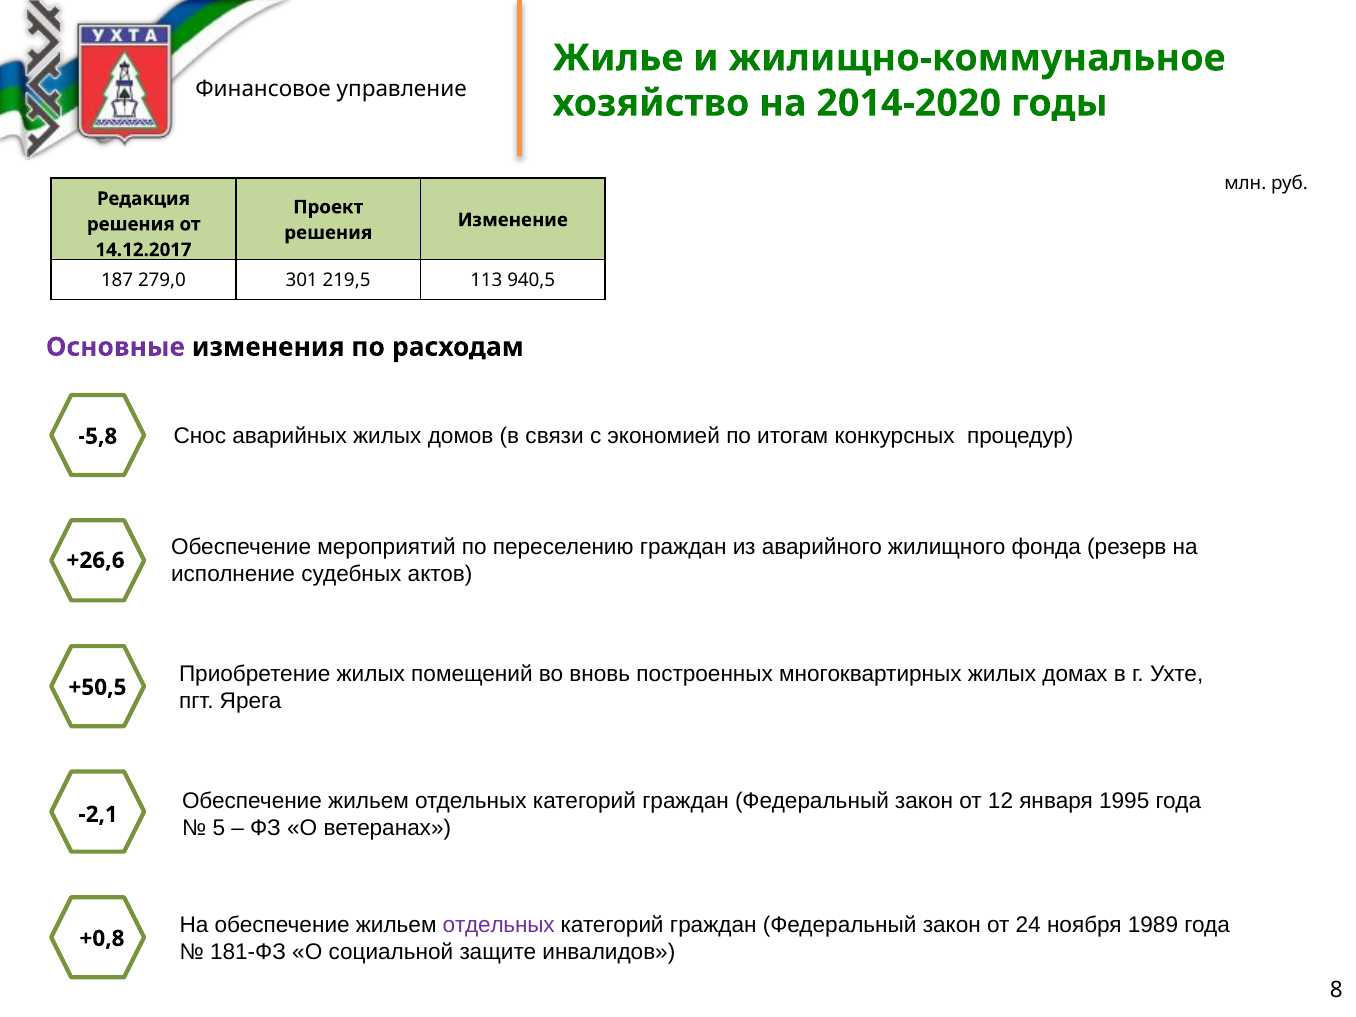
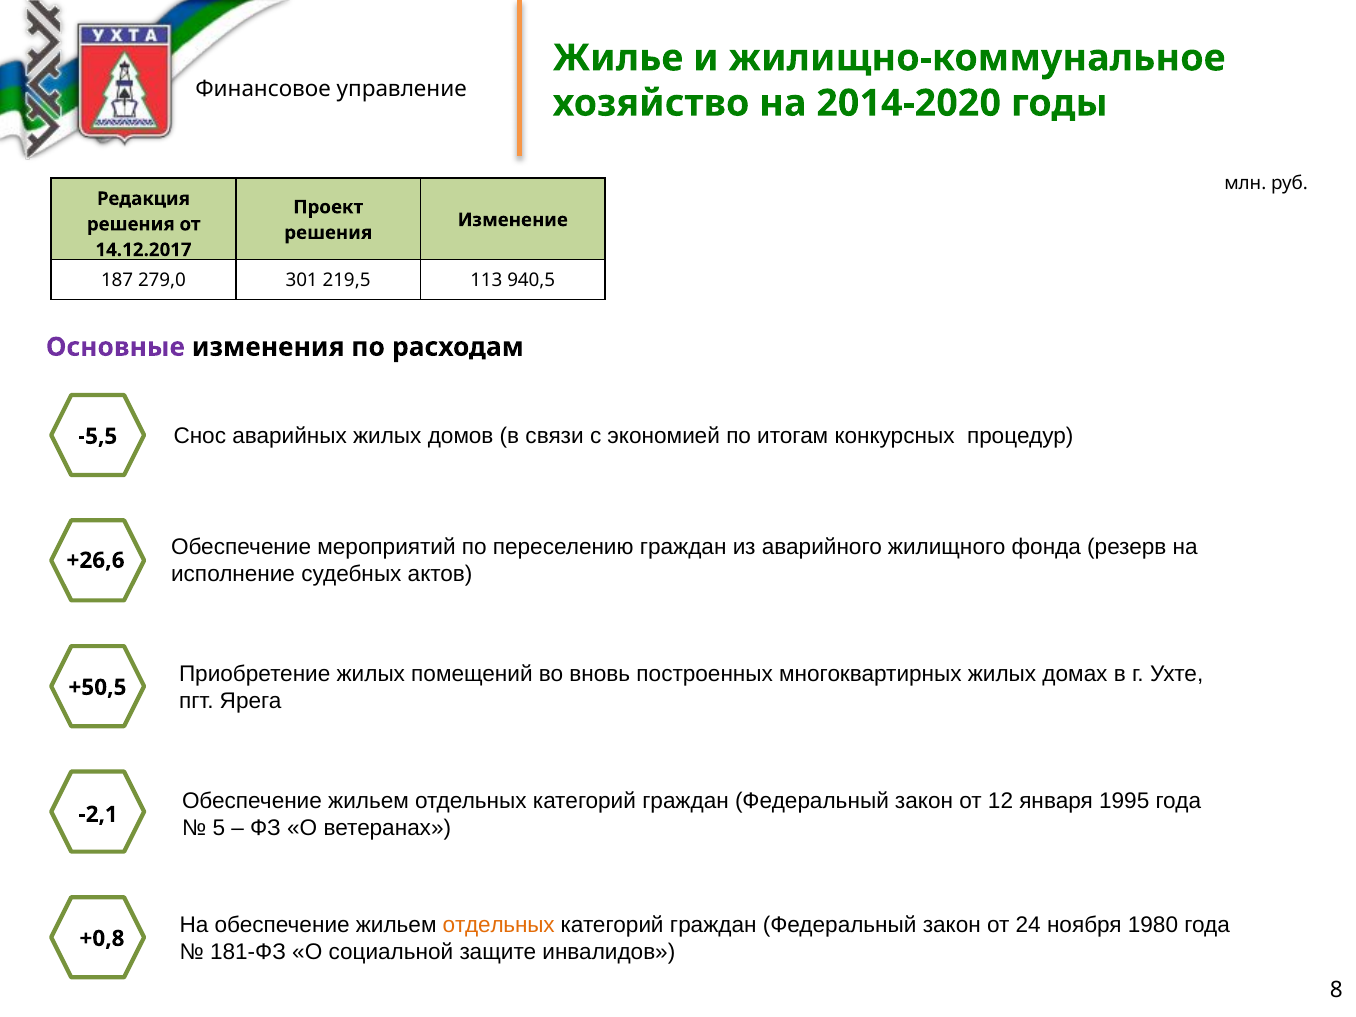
-5,8: -5,8 -> -5,5
отдельных at (499, 925) colour: purple -> orange
1989: 1989 -> 1980
